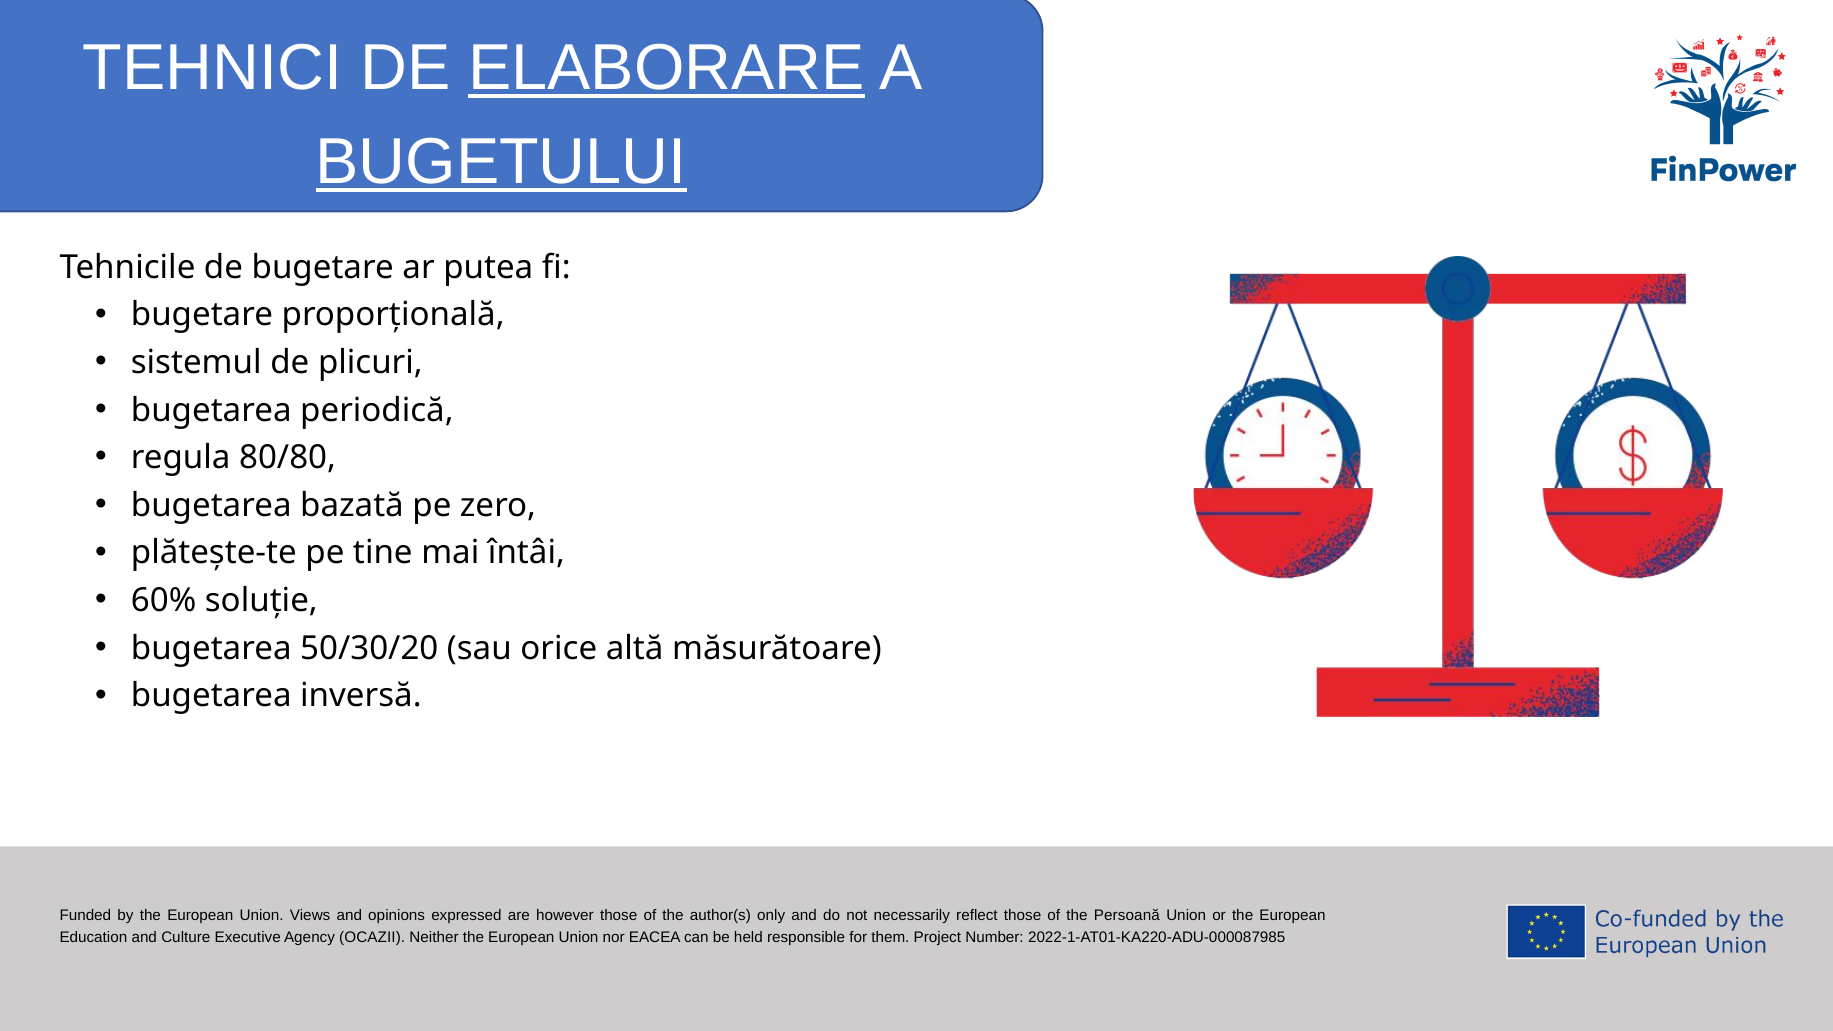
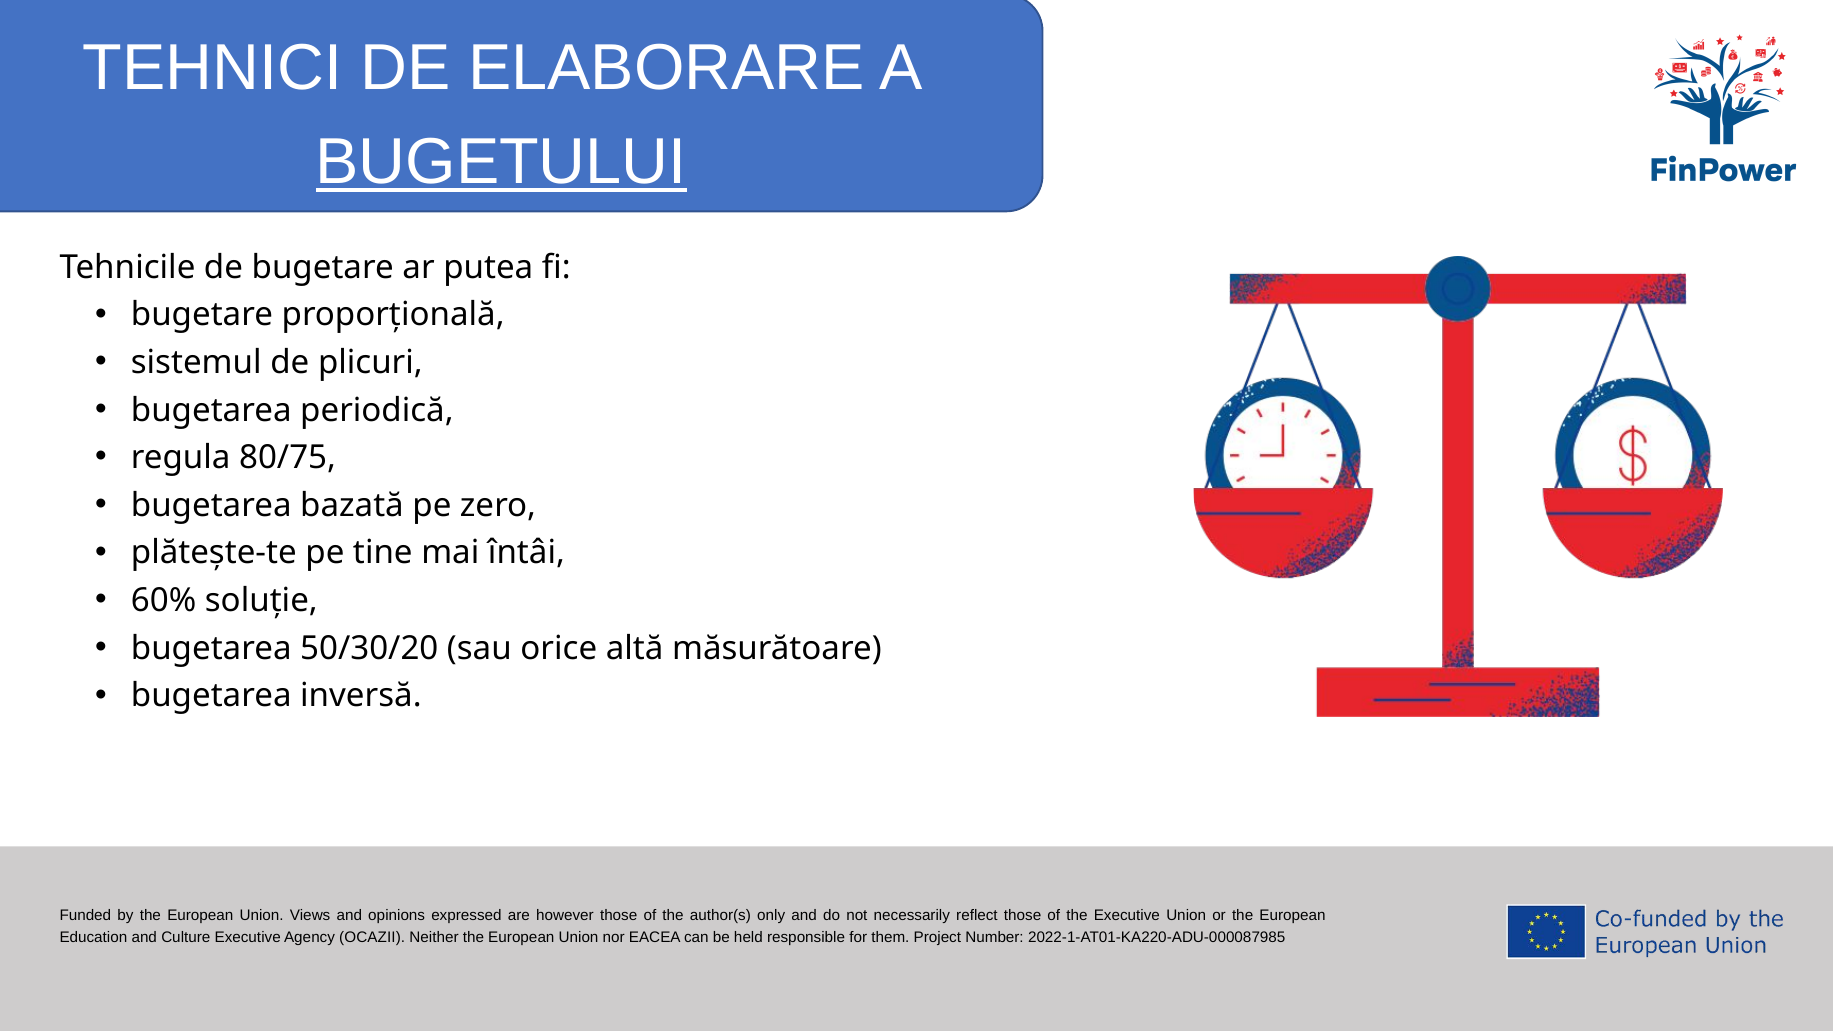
ELABORARE underline: present -> none
80/80: 80/80 -> 80/75
the Persoană: Persoană -> Executive
